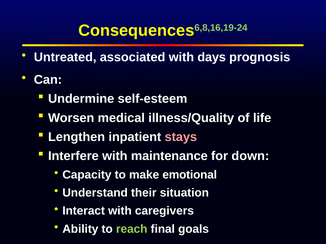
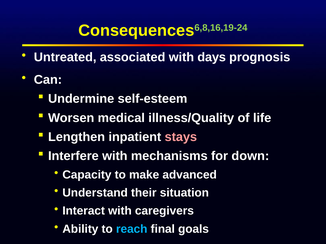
maintenance: maintenance -> mechanisms
emotional: emotional -> advanced
reach colour: light green -> light blue
